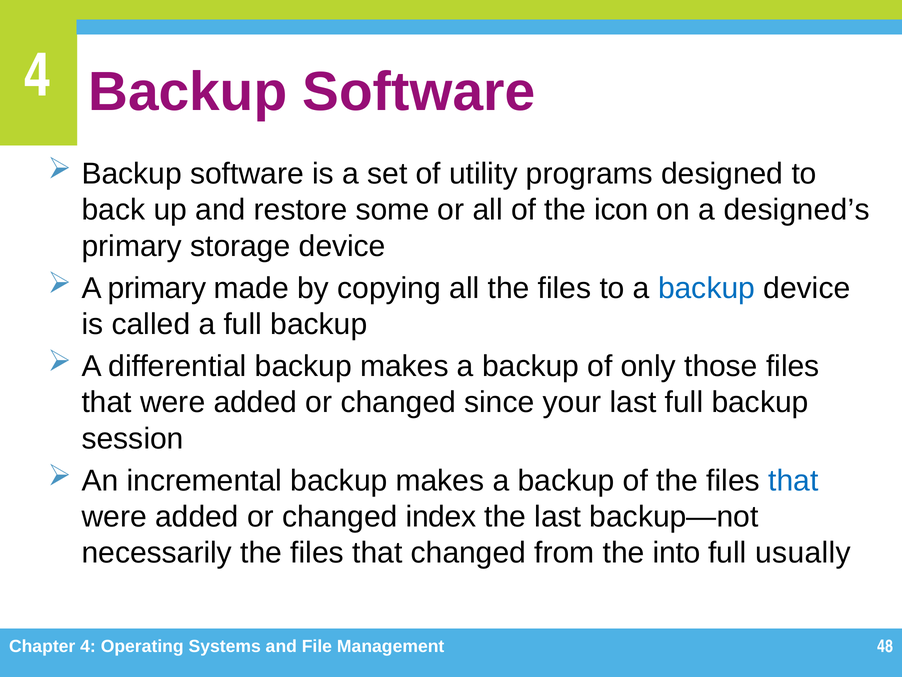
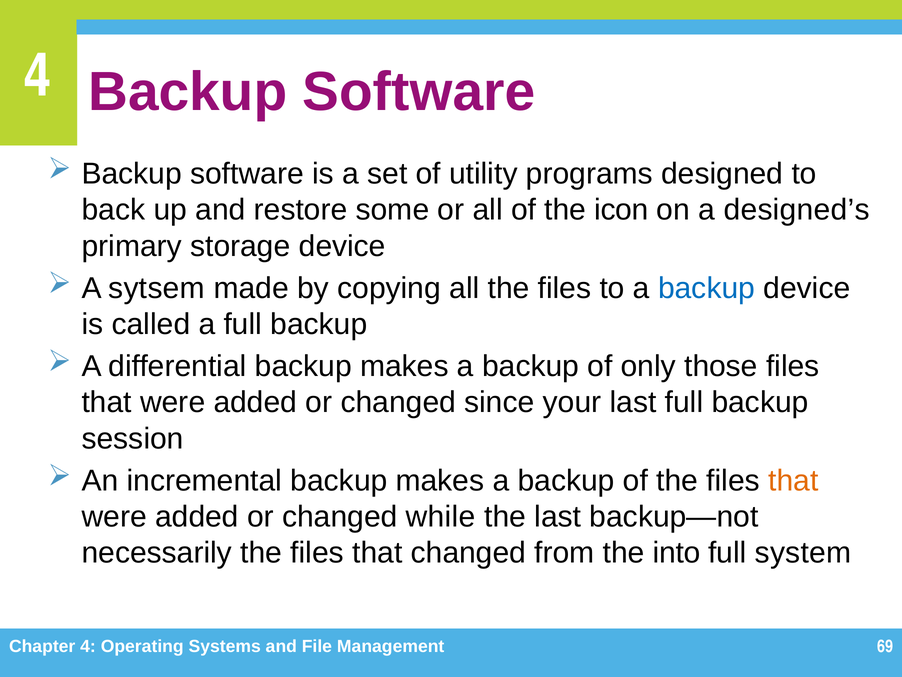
A primary: primary -> sytsem
that at (793, 480) colour: blue -> orange
index: index -> while
usually: usually -> system
48: 48 -> 69
